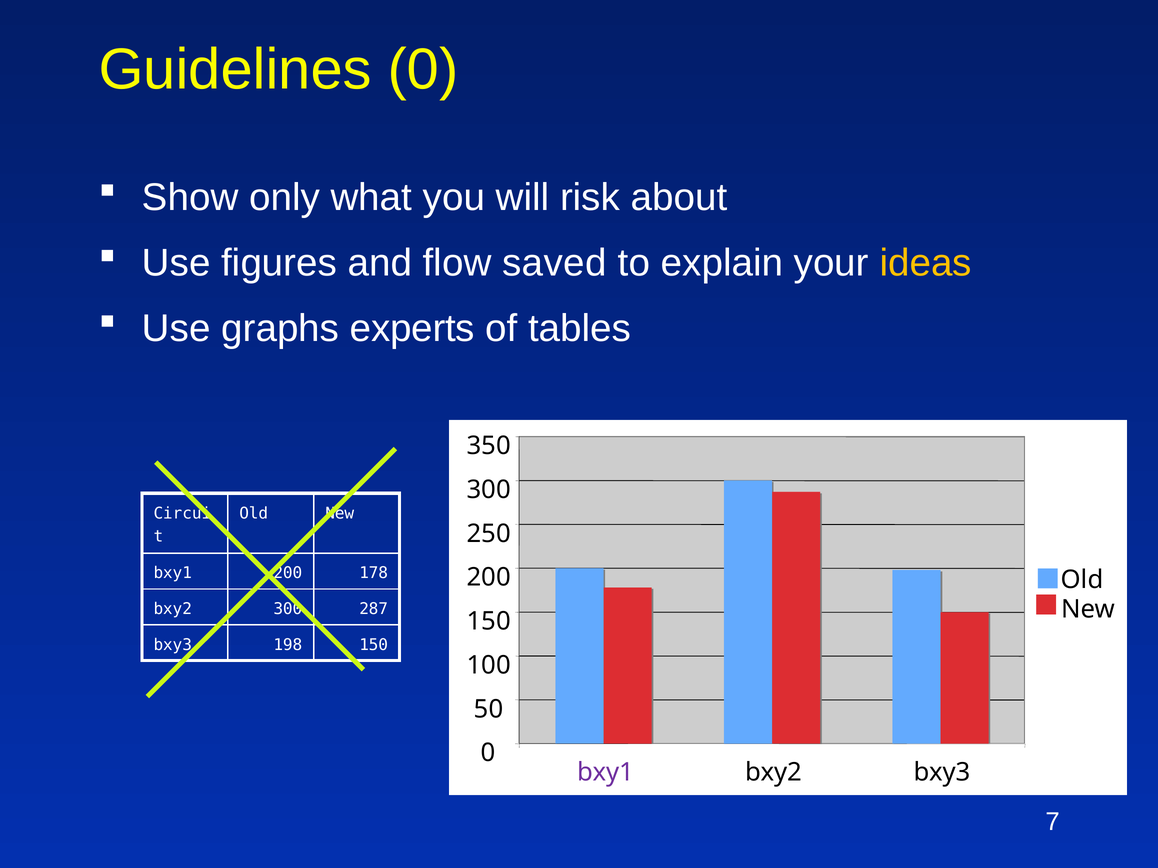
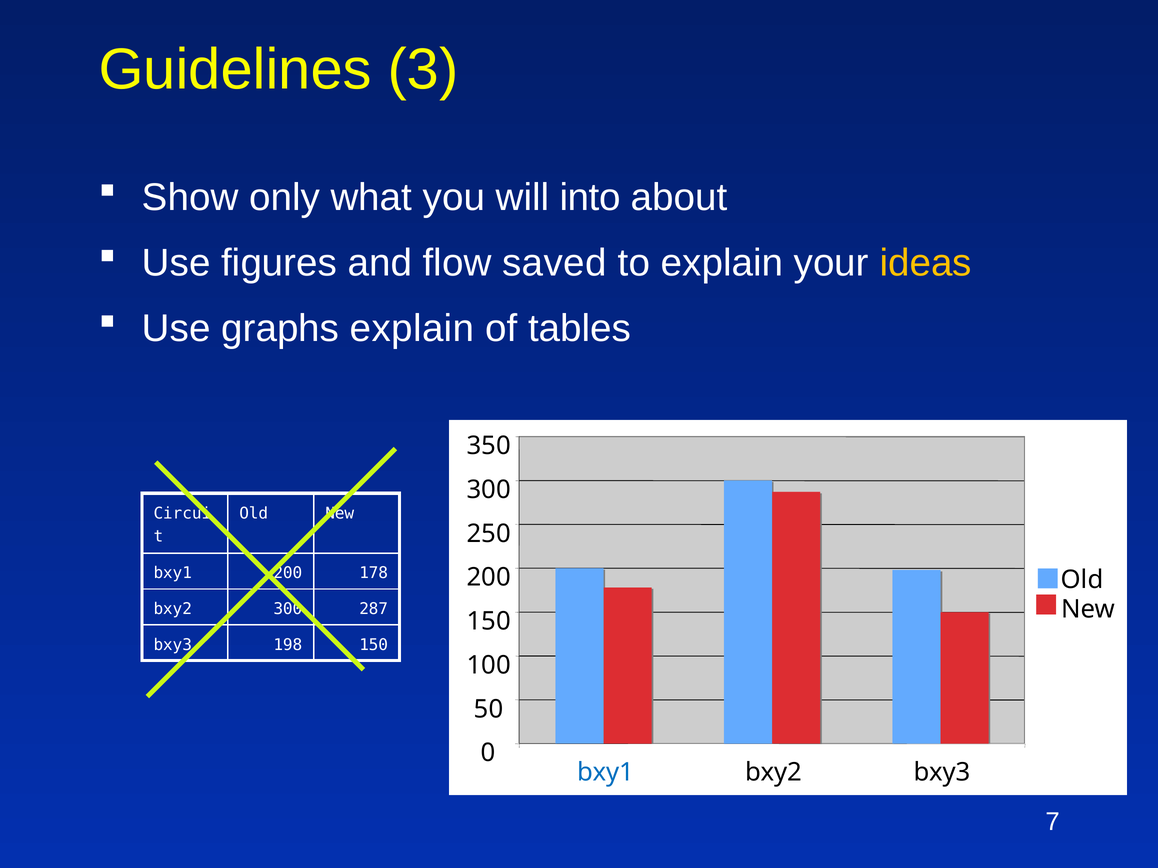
Guidelines 0: 0 -> 3
risk: risk -> into
graphs experts: experts -> explain
bxy1 at (605, 773) colour: purple -> blue
